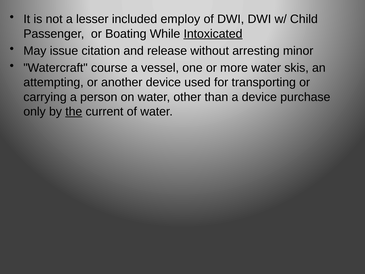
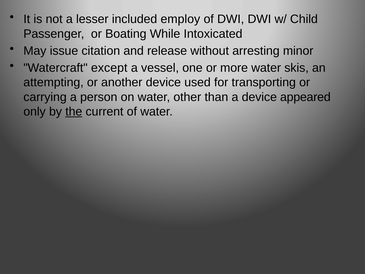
Intoxicated underline: present -> none
course: course -> except
purchase: purchase -> appeared
